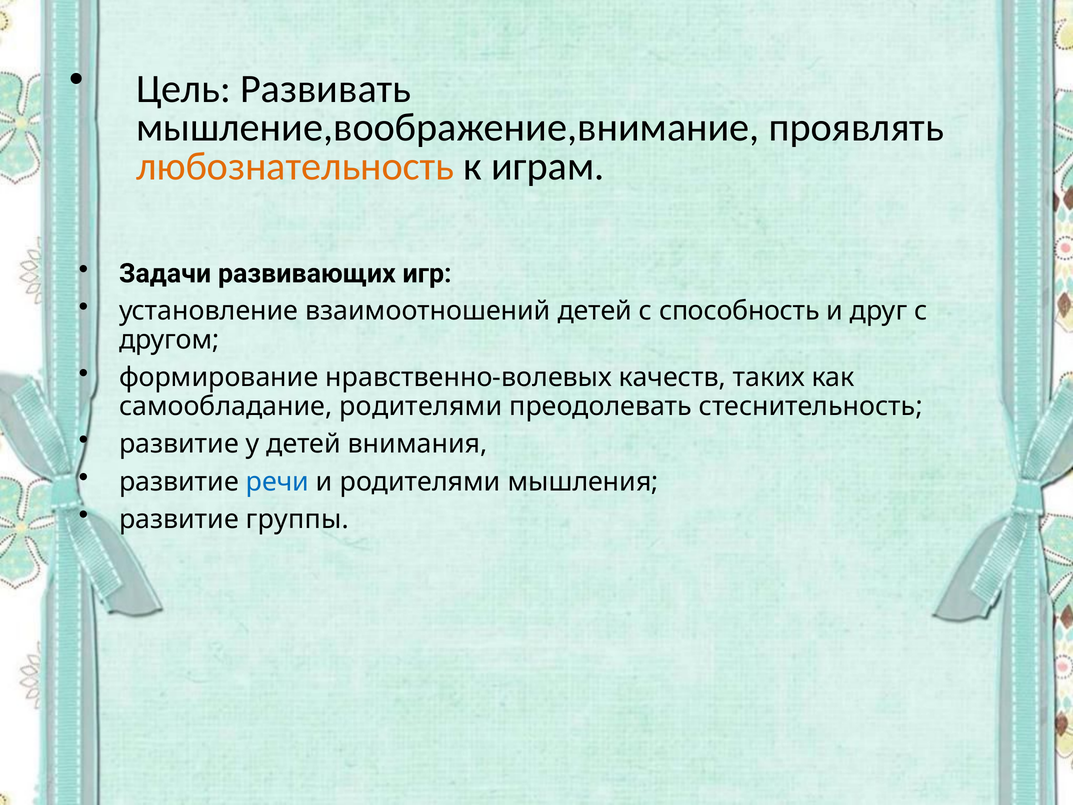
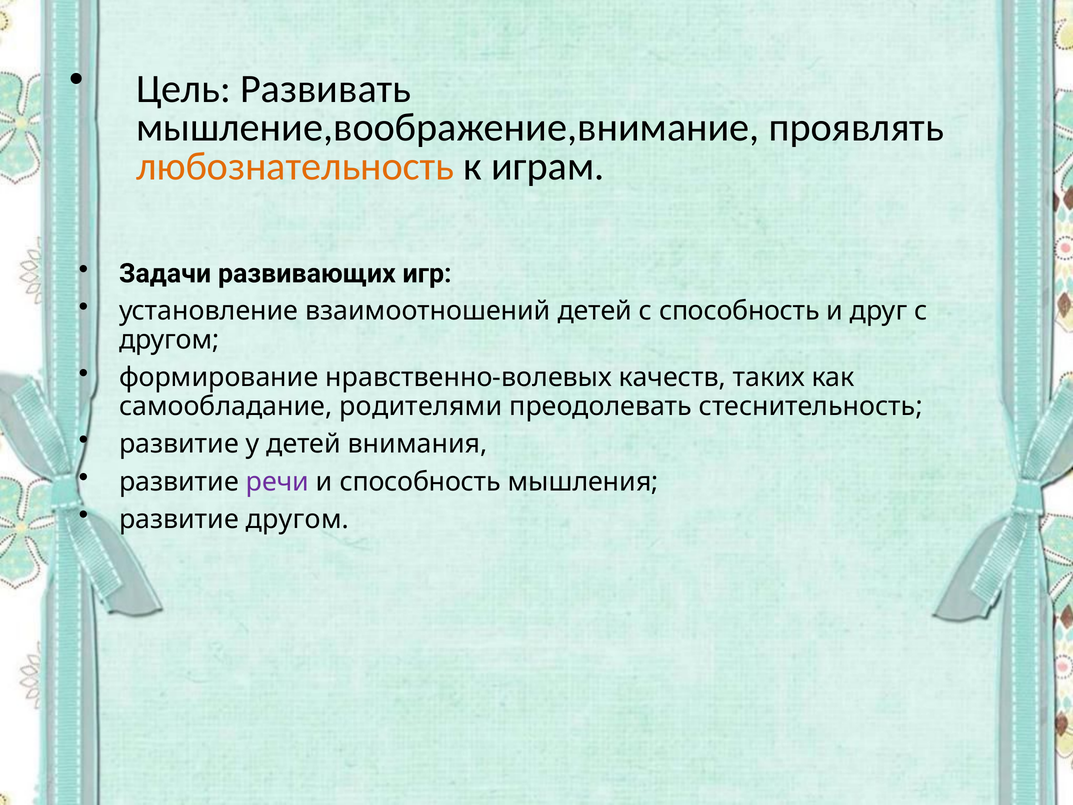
речи colour: blue -> purple
и родителями: родителями -> способность
развитие группы: группы -> другом
